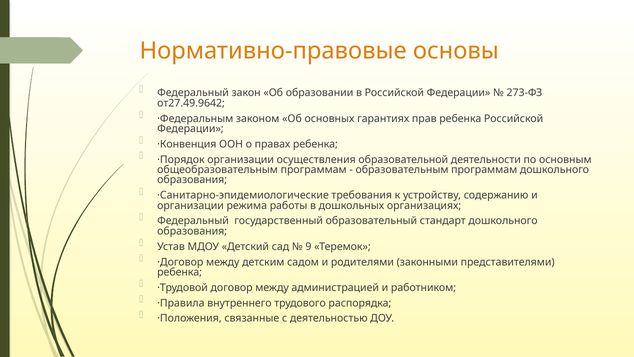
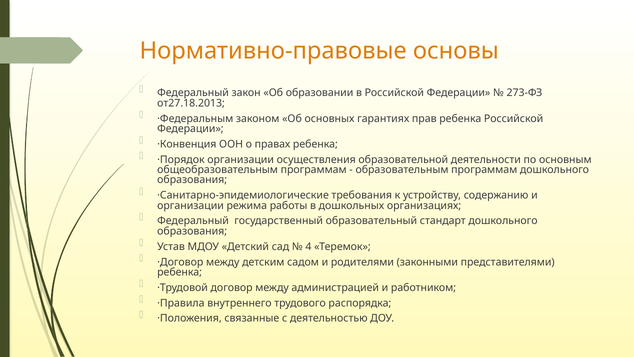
от27.49.9642: от27.49.9642 -> от27.18.2013
9: 9 -> 4
